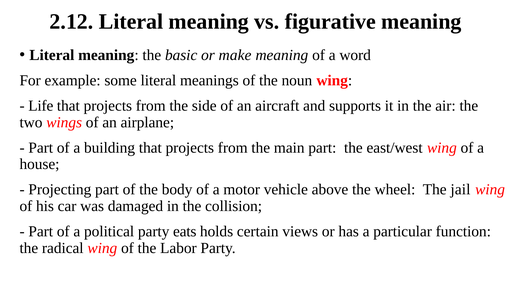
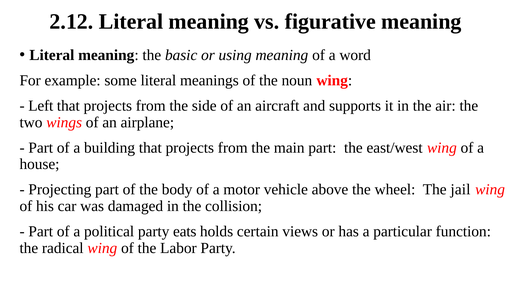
make: make -> using
Life: Life -> Left
